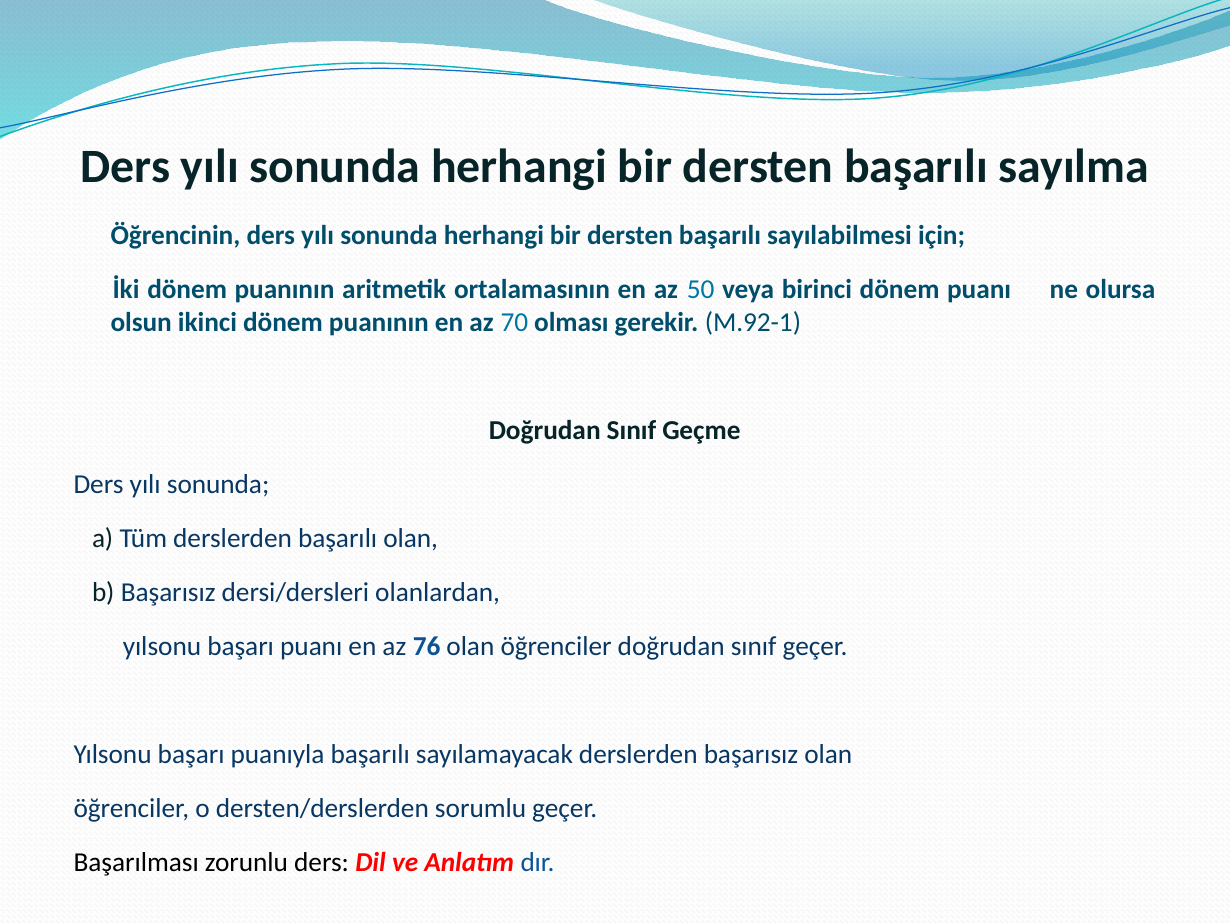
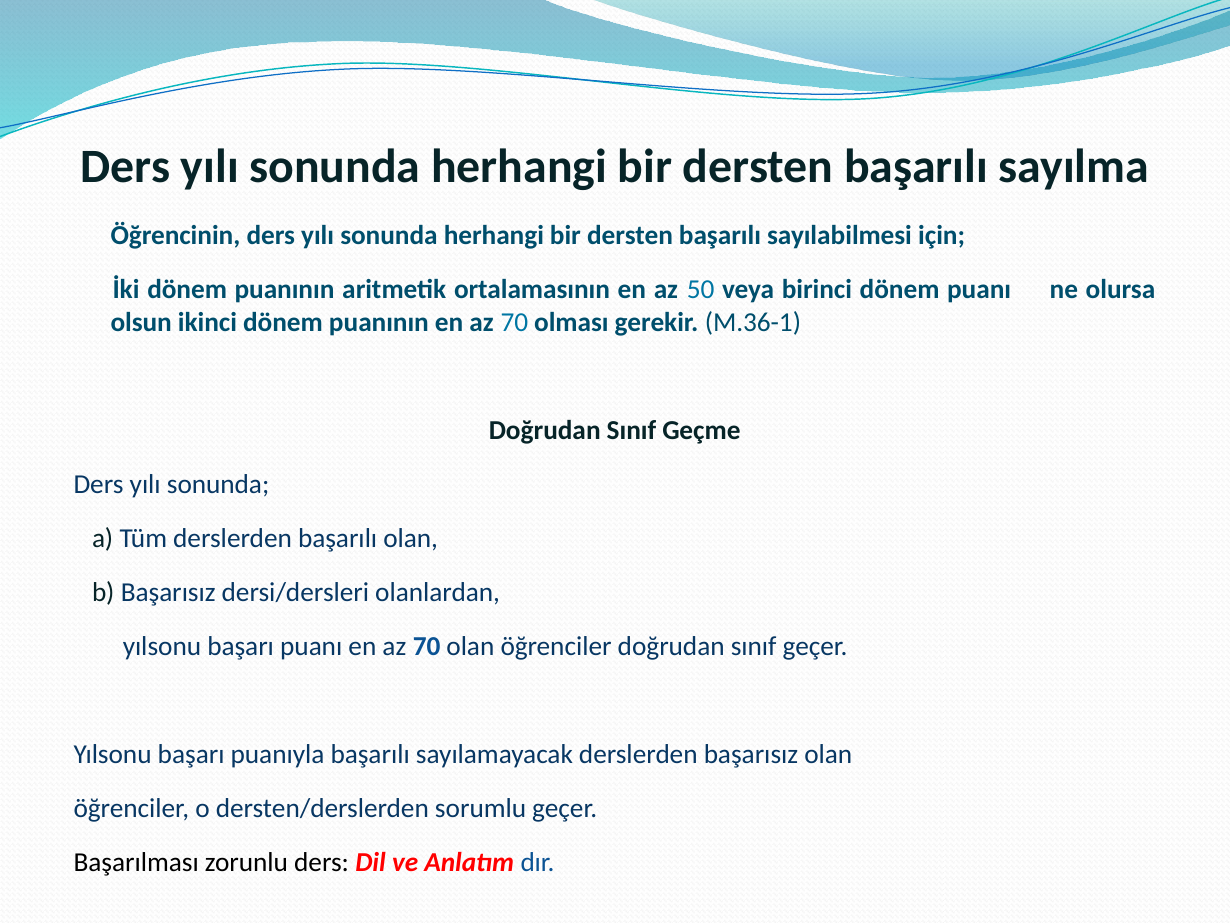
M.92-1: M.92-1 -> M.36-1
puanı en az 76: 76 -> 70
